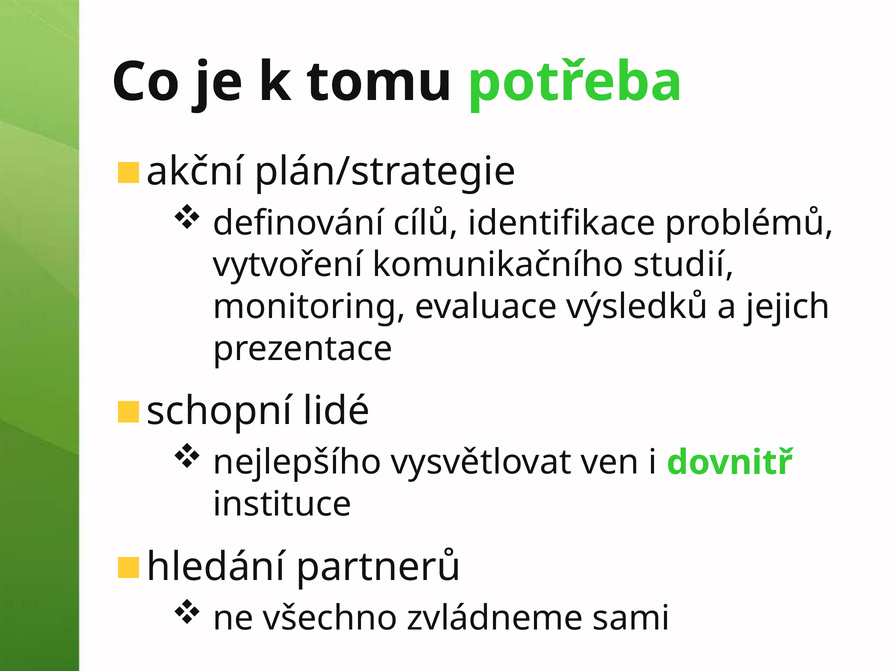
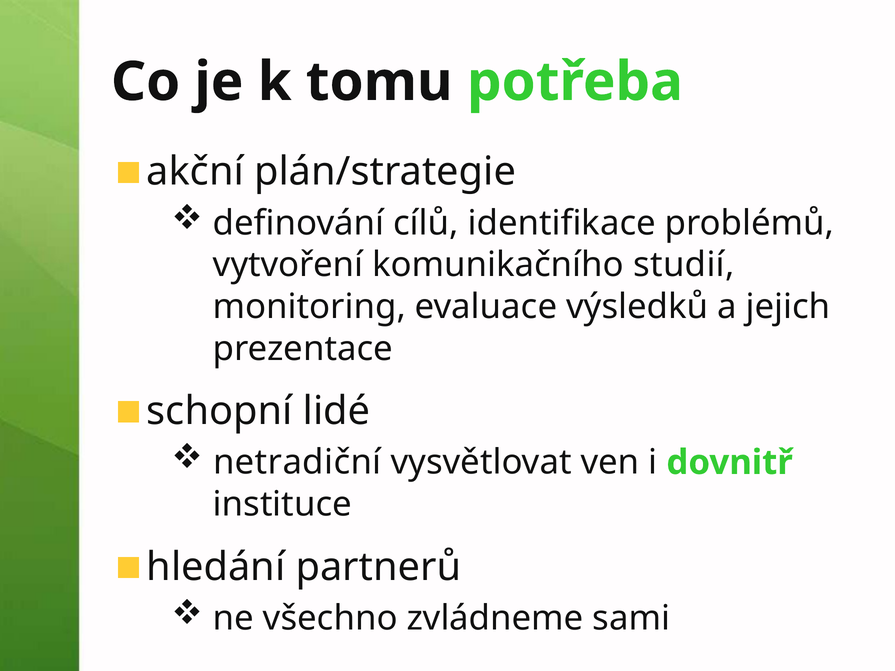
nejlepšího: nejlepšího -> netradiční
